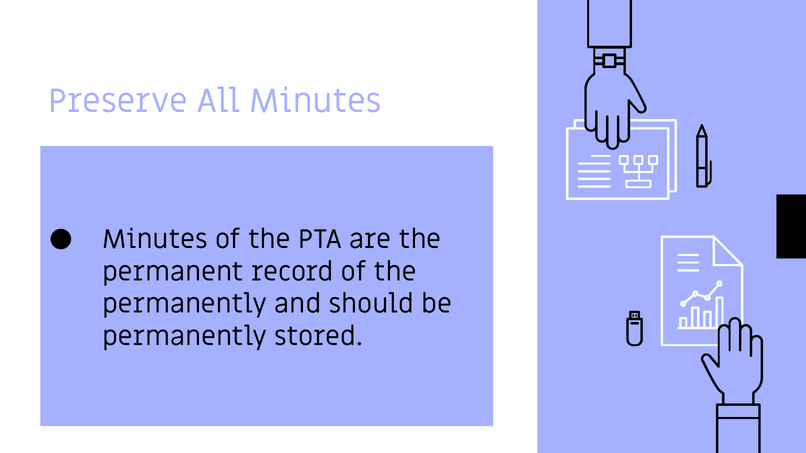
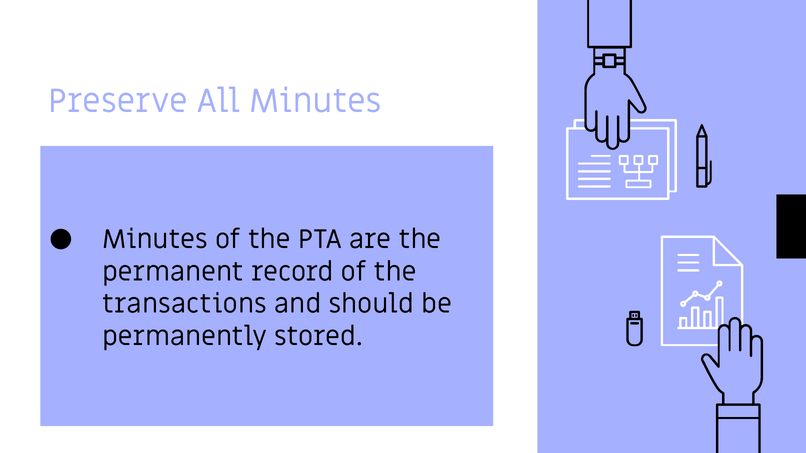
permanently at (185, 304): permanently -> transactions
